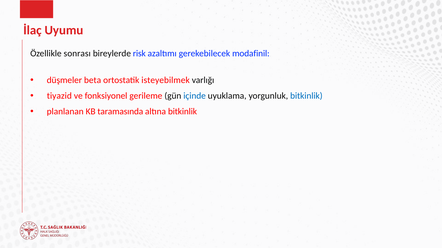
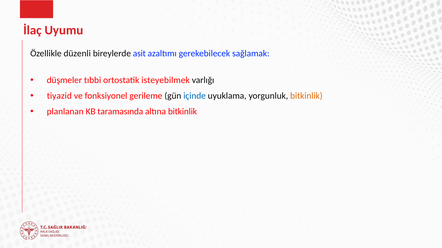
sonrası: sonrası -> düzenli
risk: risk -> asit
modafinil: modafinil -> sağlamak
beta: beta -> tıbbi
bitkinlik at (306, 96) colour: blue -> orange
